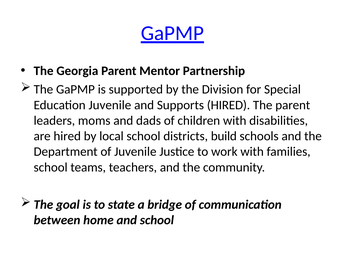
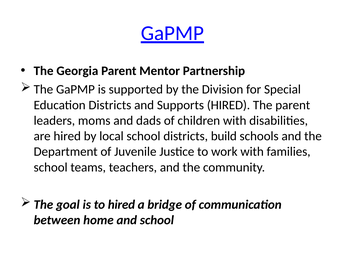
Education Juvenile: Juvenile -> Districts
to state: state -> hired
